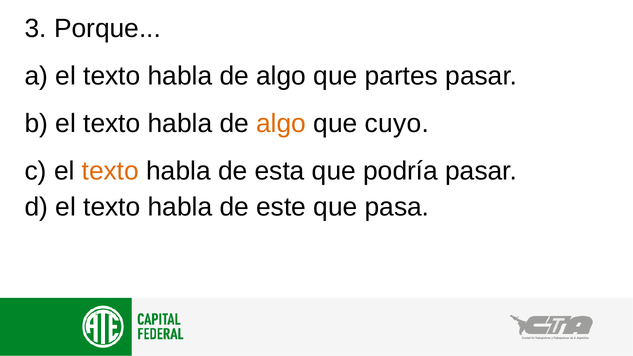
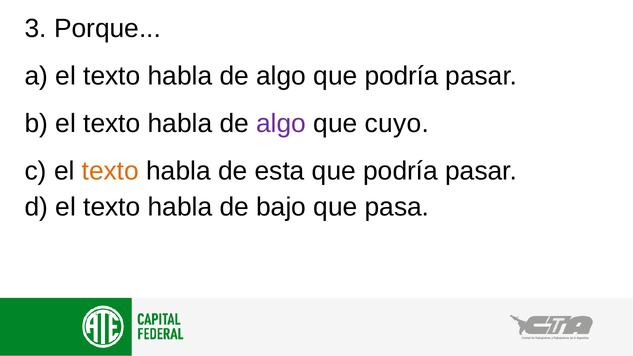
algo que partes: partes -> podría
algo at (281, 123) colour: orange -> purple
este: este -> bajo
